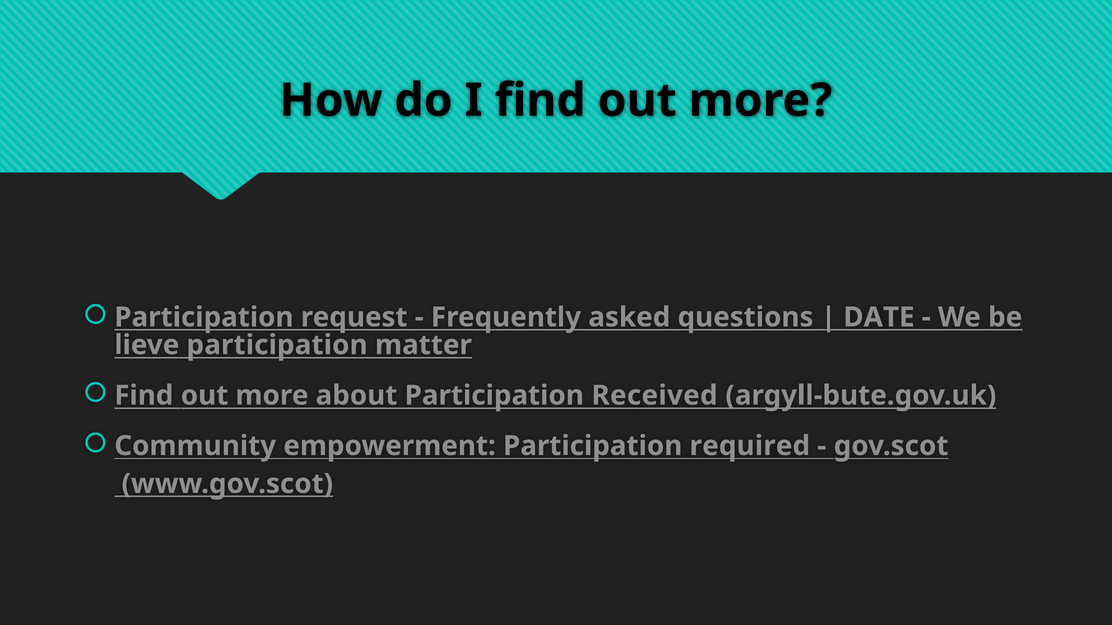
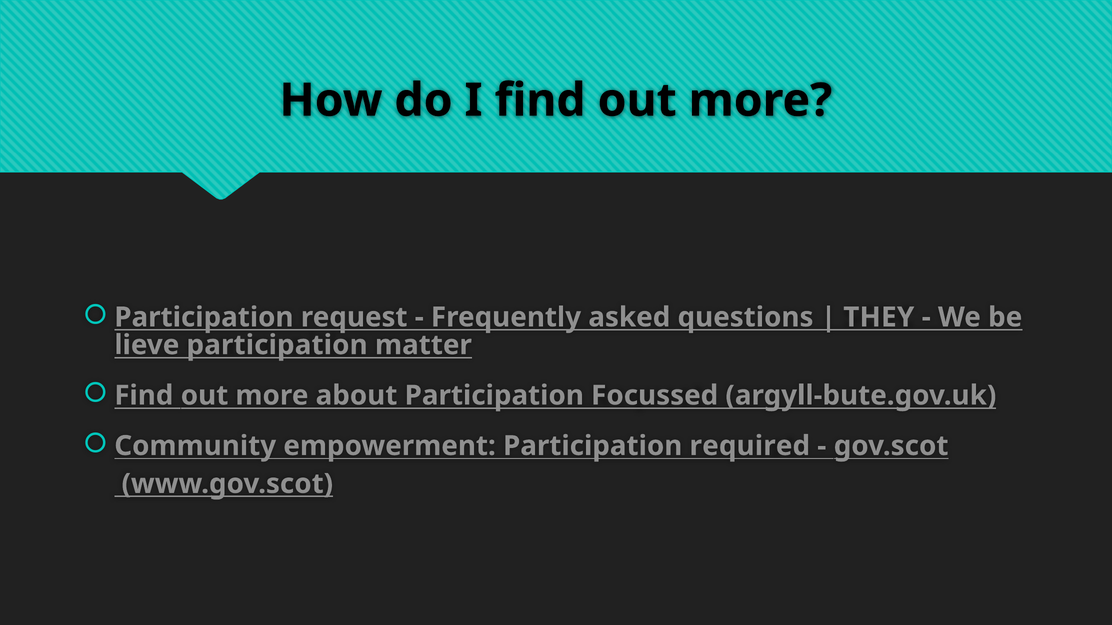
DATE: DATE -> THEY
Received: Received -> Focussed
